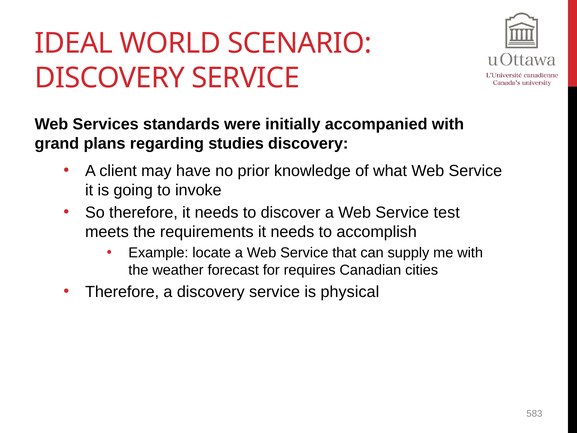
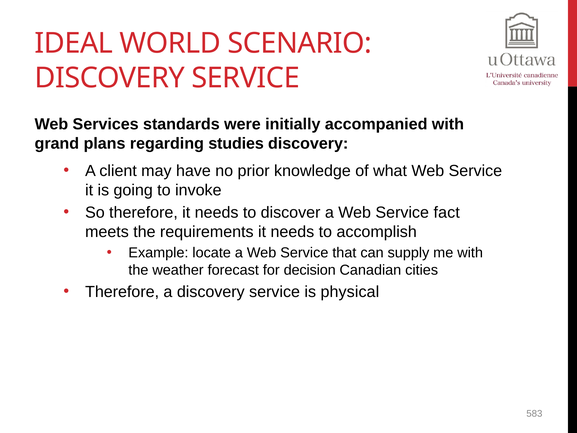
test: test -> fact
requires: requires -> decision
